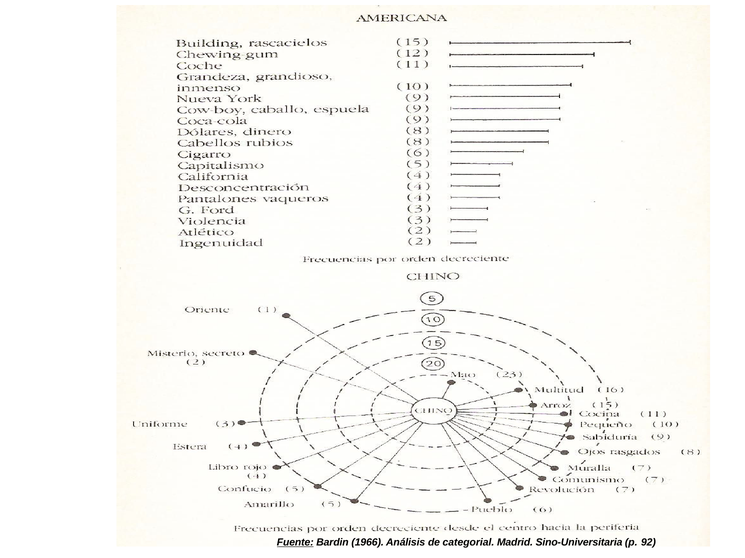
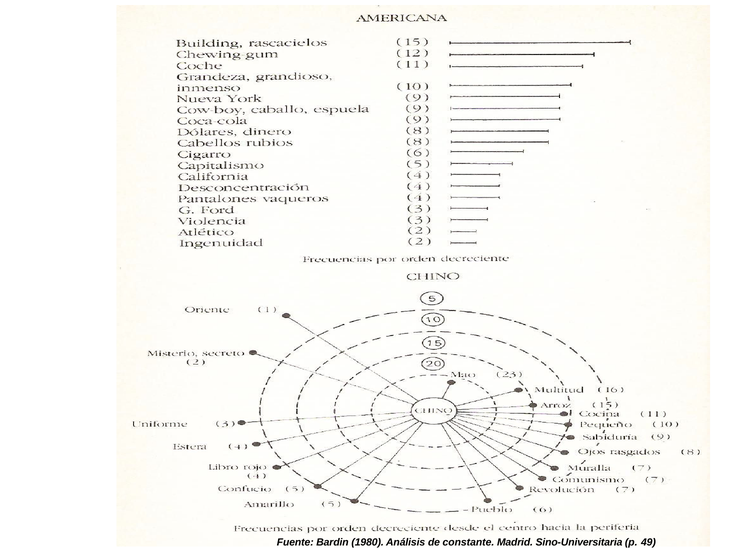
Fuente underline: present -> none
1966: 1966 -> 1980
categorial: categorial -> constante
92: 92 -> 49
